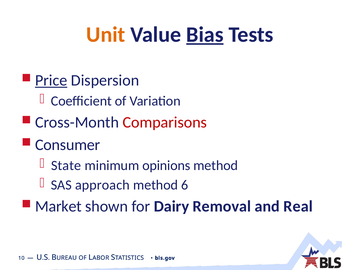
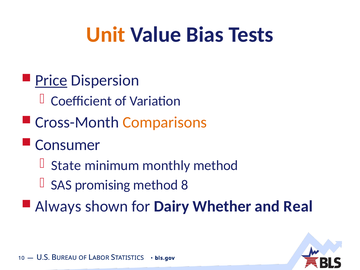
Bias underline: present -> none
Comparisons colour: red -> orange
opinions: opinions -> monthly
approach: approach -> promising
6: 6 -> 8
Market: Market -> Always
Removal: Removal -> Whether
